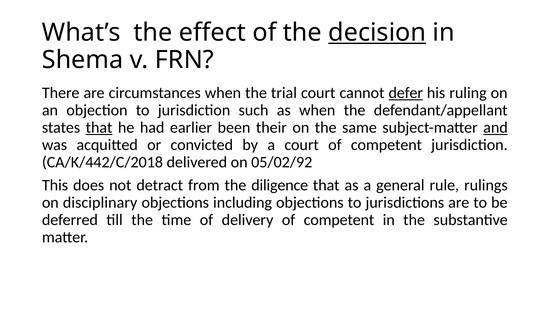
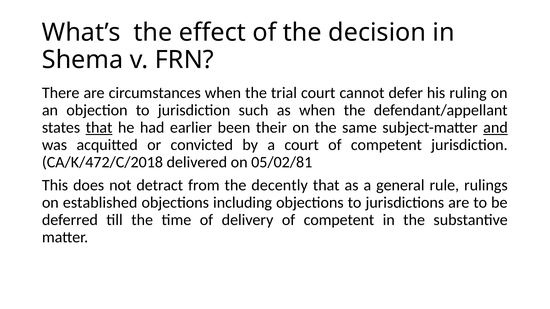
decision underline: present -> none
defer underline: present -> none
CA/K/442/C/2018: CA/K/442/C/2018 -> CA/K/472/C/2018
05/02/92: 05/02/92 -> 05/02/81
diligence: diligence -> decently
disciplinary: disciplinary -> established
